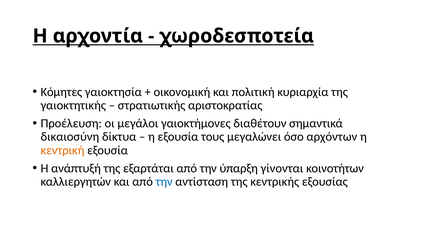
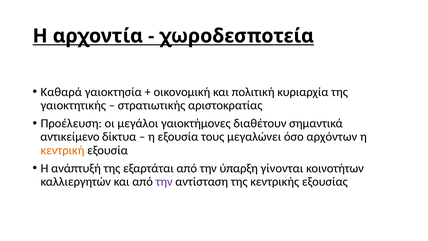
Κόμητες: Κόμητες -> Καθαρά
δικαιοσύνη: δικαιοσύνη -> αντικείμενο
την at (164, 182) colour: blue -> purple
